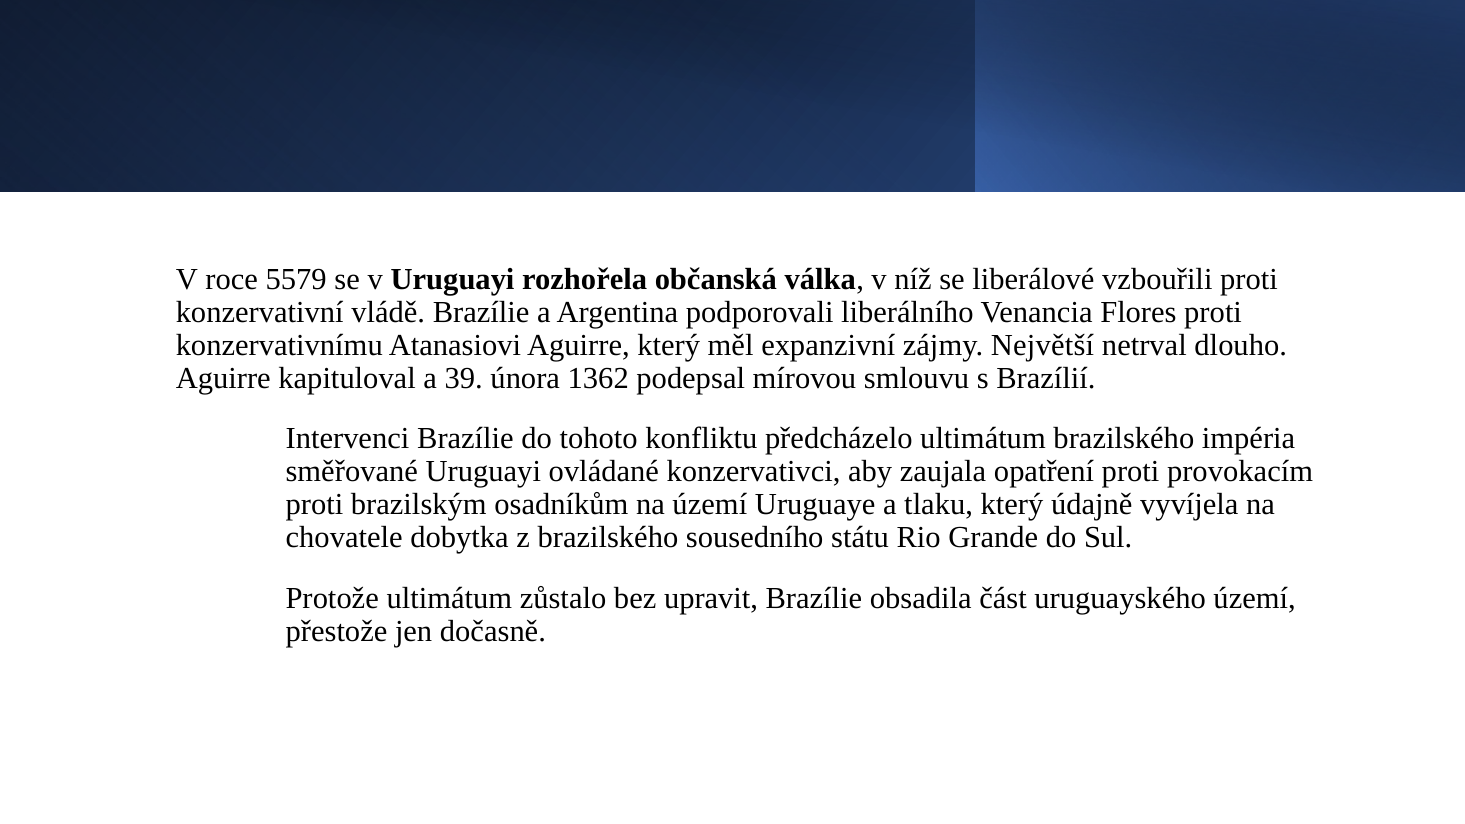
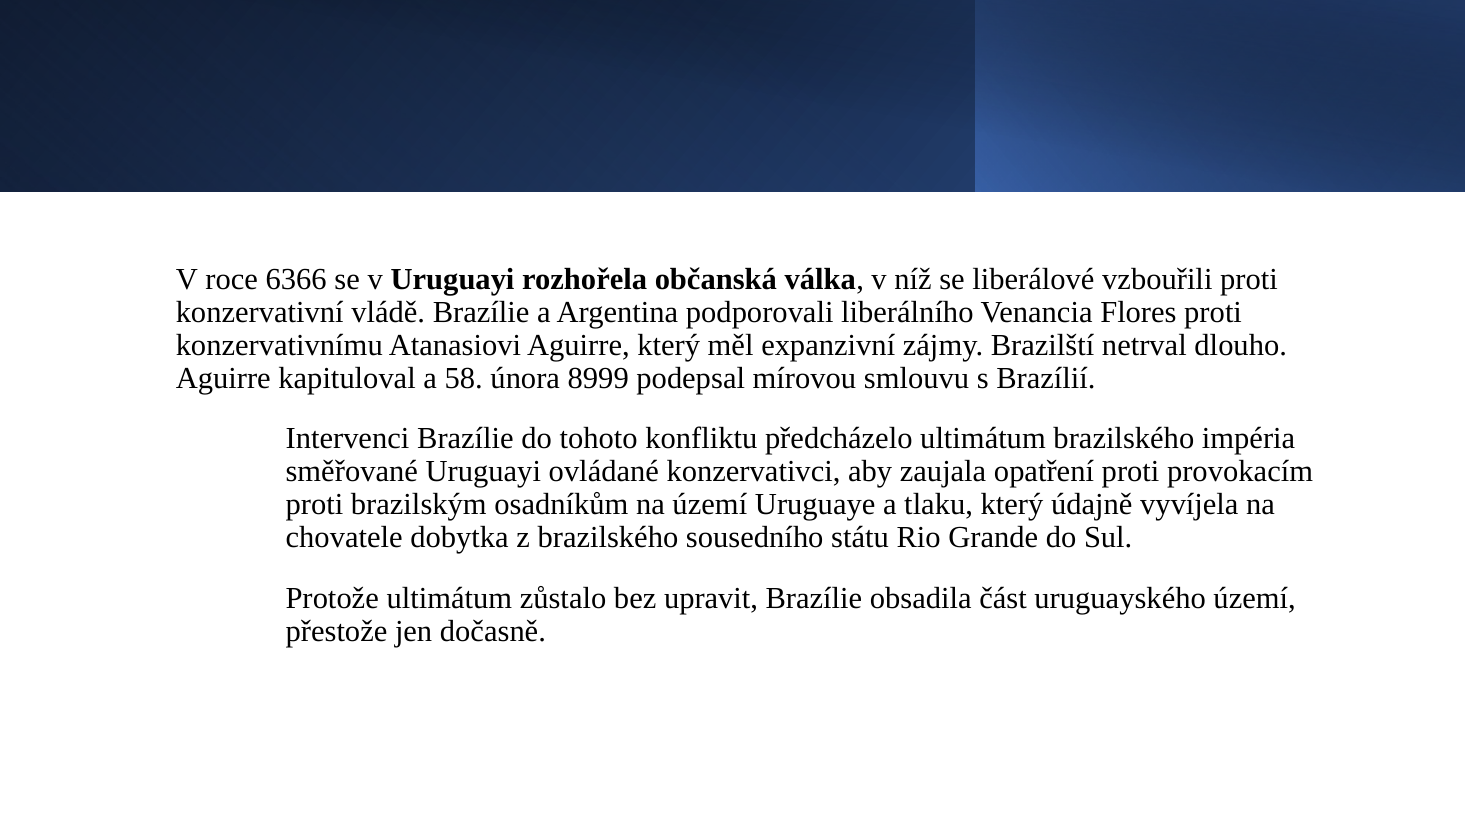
5579: 5579 -> 6366
Největší: Největší -> Brazilští
39: 39 -> 58
1362: 1362 -> 8999
